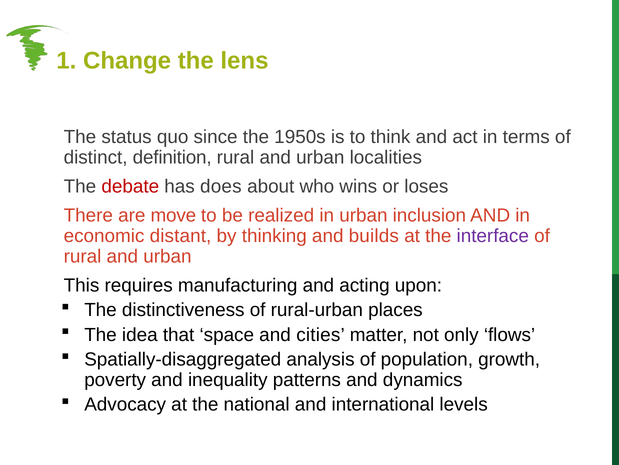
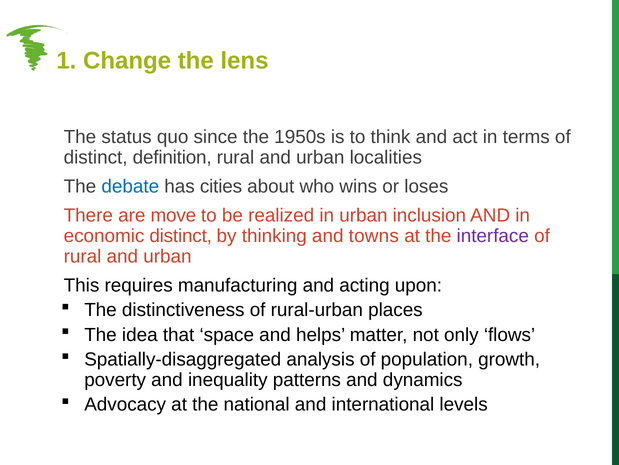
debate colour: red -> blue
does: does -> cities
economic distant: distant -> distinct
builds: builds -> towns
cities: cities -> helps
